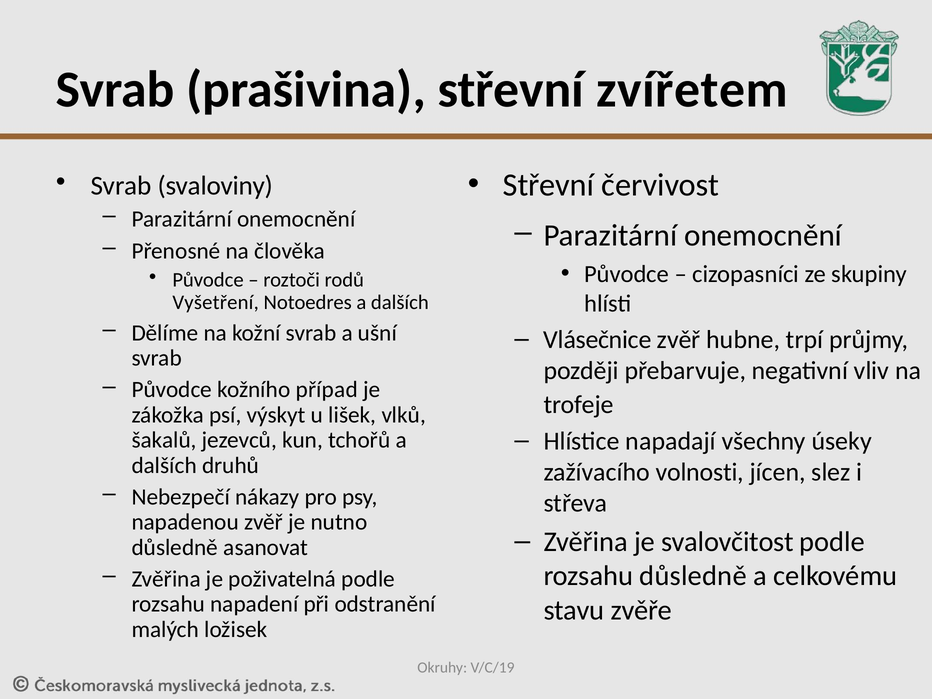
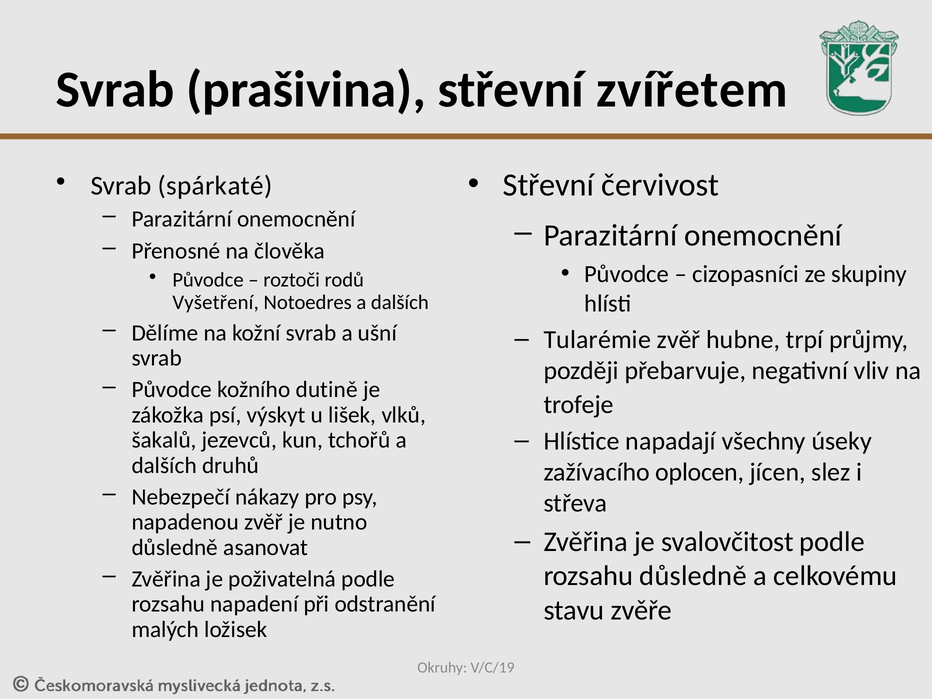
svaloviny: svaloviny -> spárkaté
Vlásečnice: Vlásečnice -> Tularémie
případ: případ -> dutině
volnosti: volnosti -> oplocen
